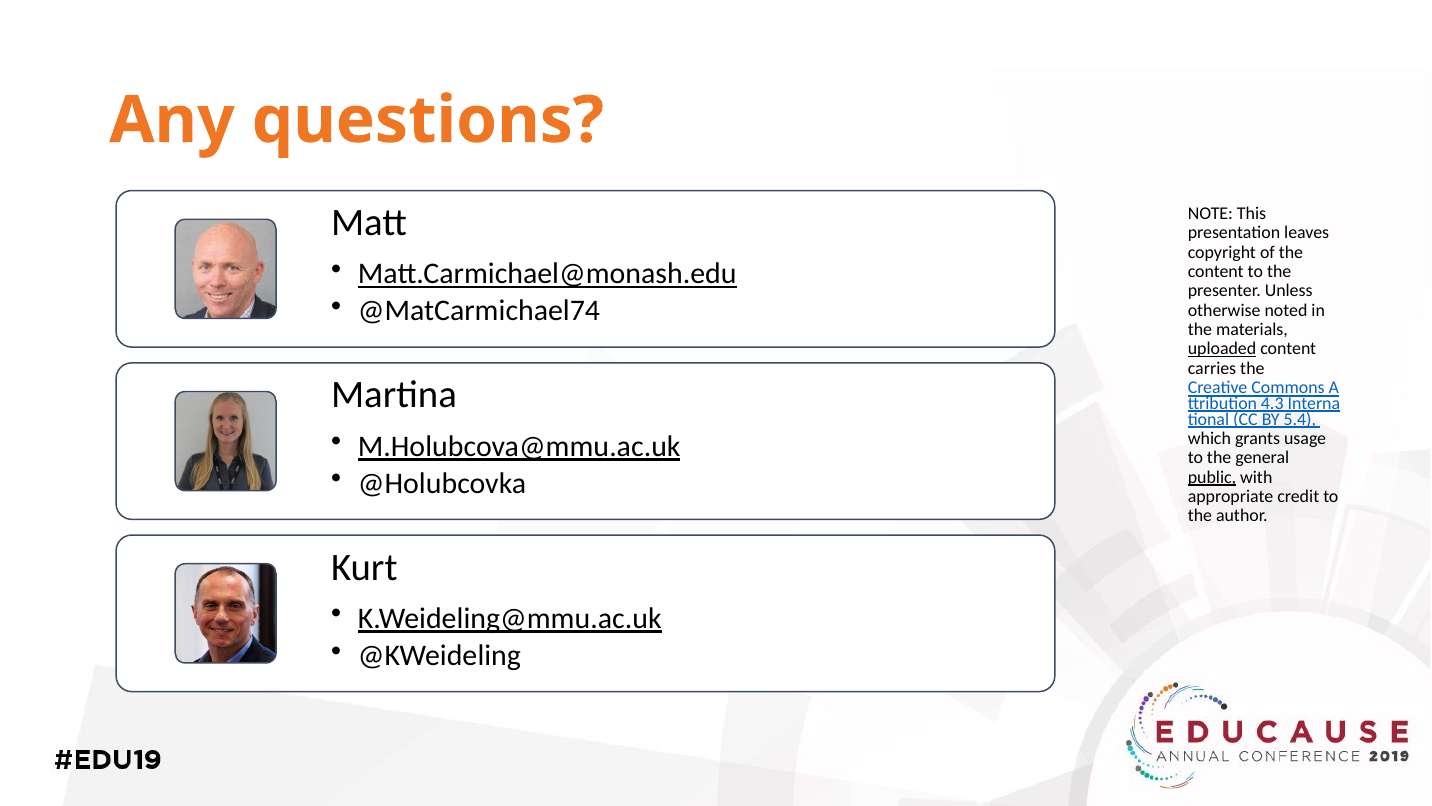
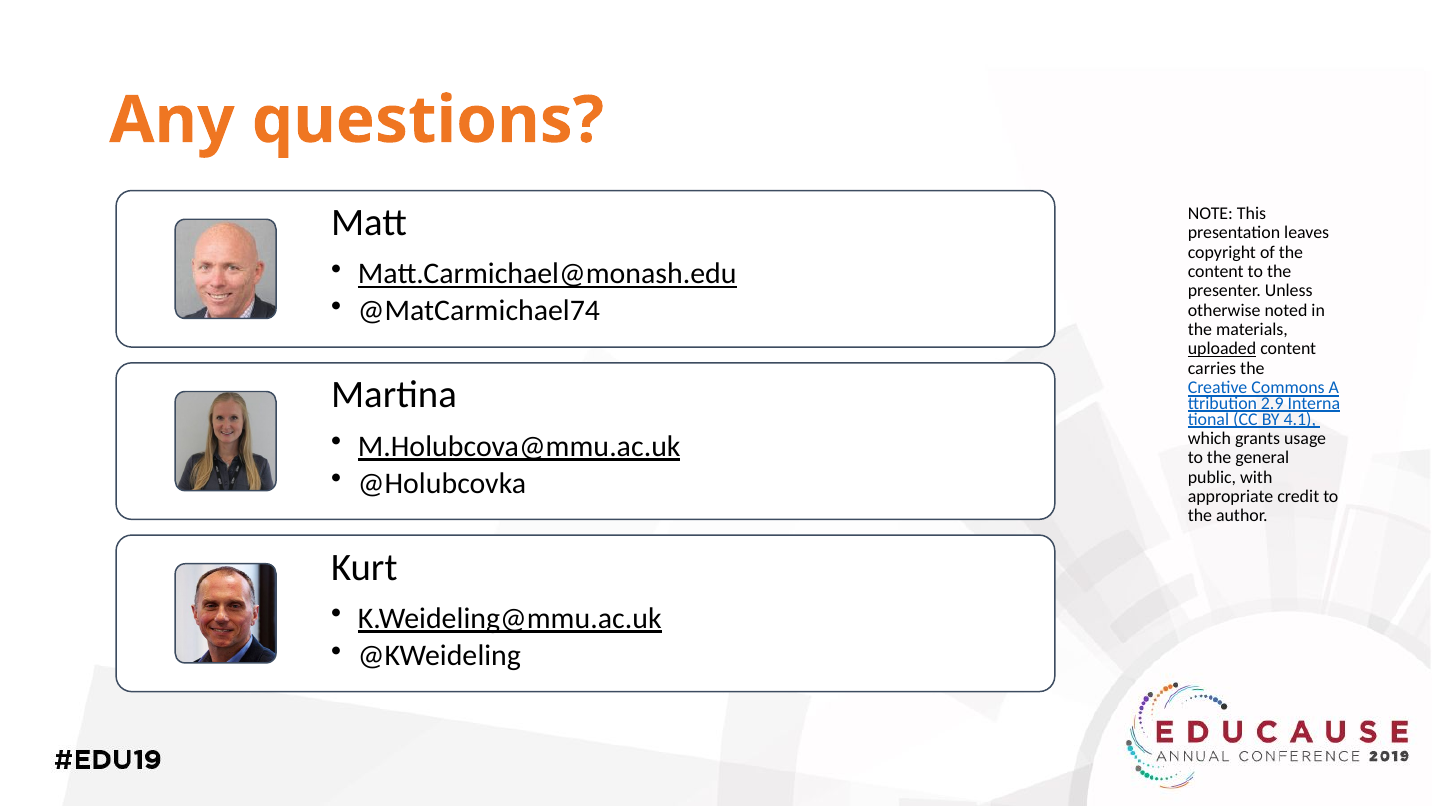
4.3: 4.3 -> 2.9
5.4: 5.4 -> 4.1
public underline: present -> none
